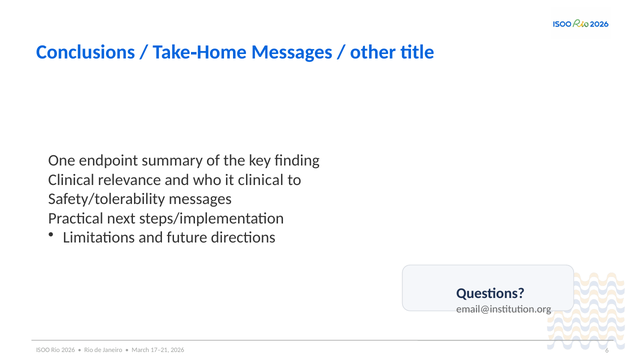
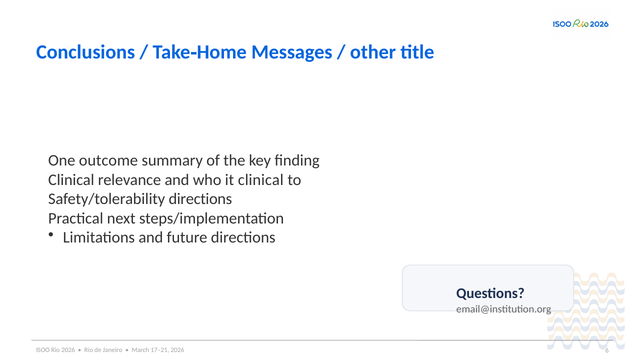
endpoint: endpoint -> outcome
Safety/tolerability messages: messages -> directions
